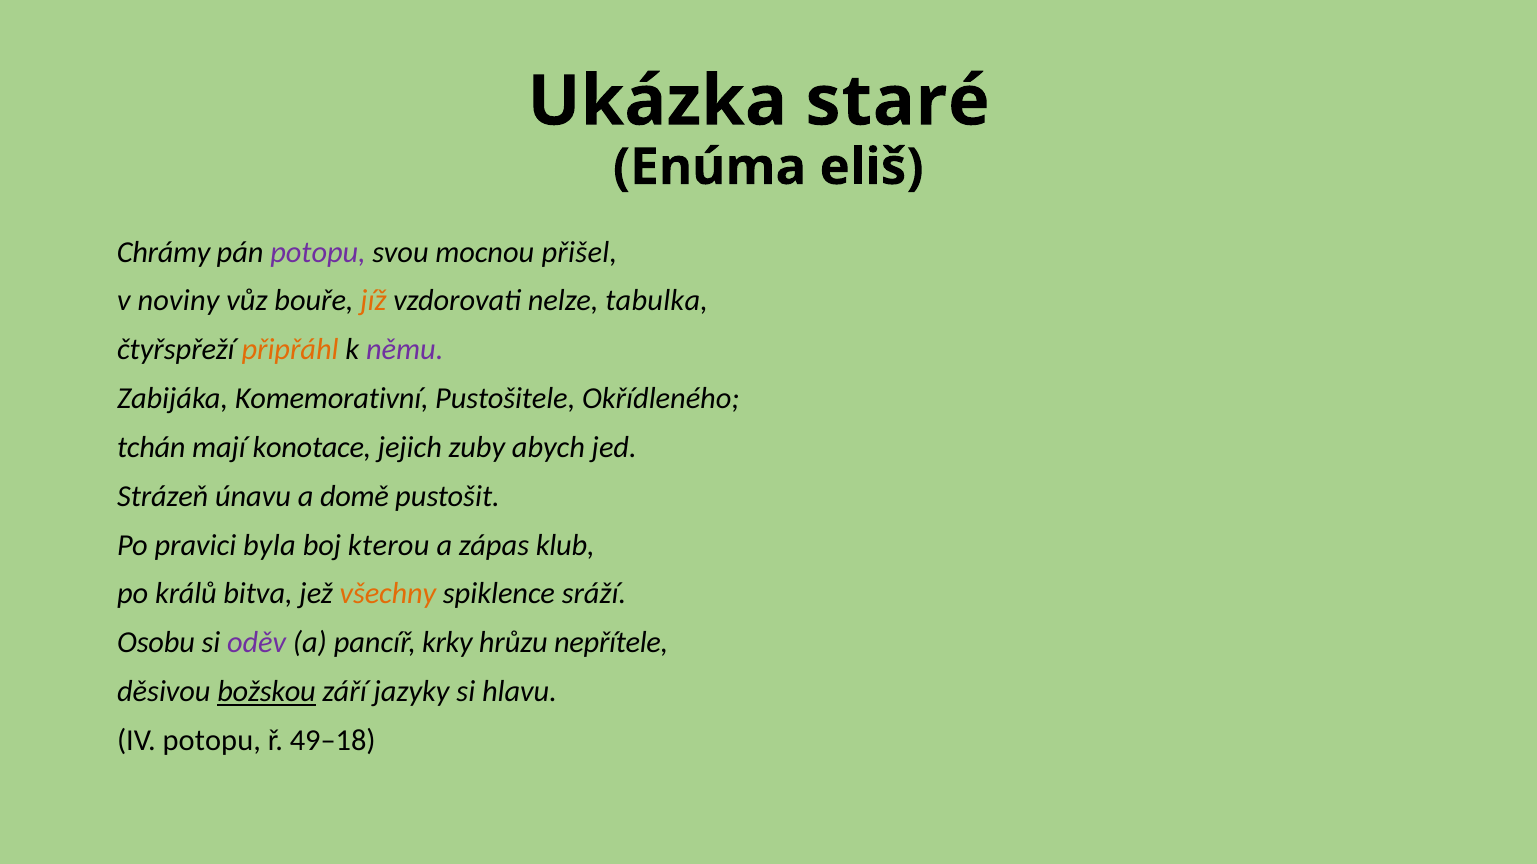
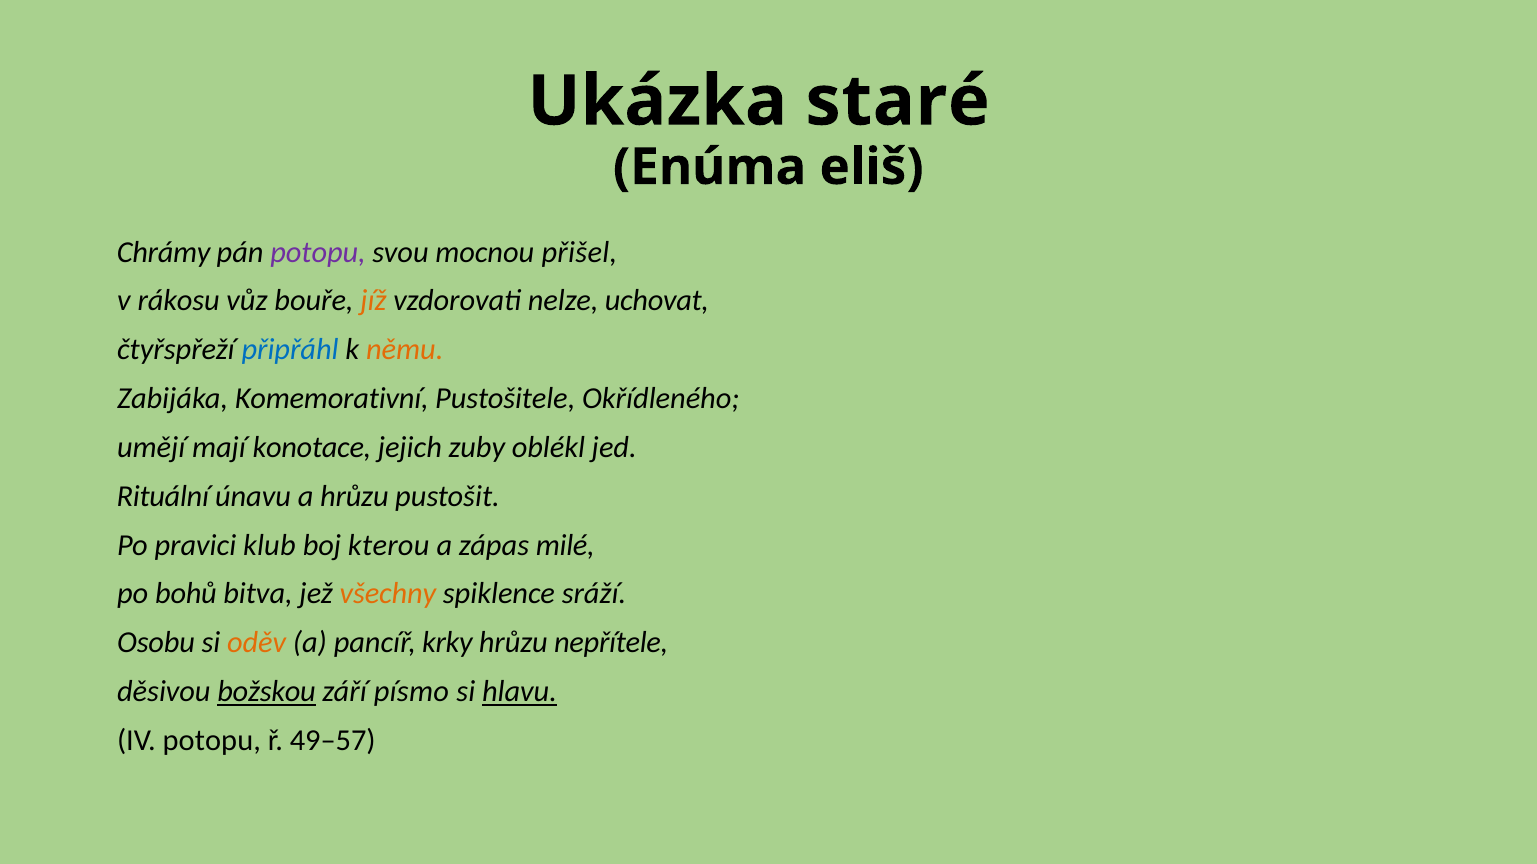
noviny: noviny -> rákosu
tabulka: tabulka -> uchovat
připřáhl colour: orange -> blue
němu colour: purple -> orange
tchán: tchán -> umějí
abych: abych -> oblékl
Strázeň: Strázeň -> Rituální
a domě: domě -> hrůzu
byla: byla -> klub
klub: klub -> milé
králů: králů -> bohů
oděv colour: purple -> orange
jazyky: jazyky -> písmo
hlavu underline: none -> present
49–18: 49–18 -> 49–57
